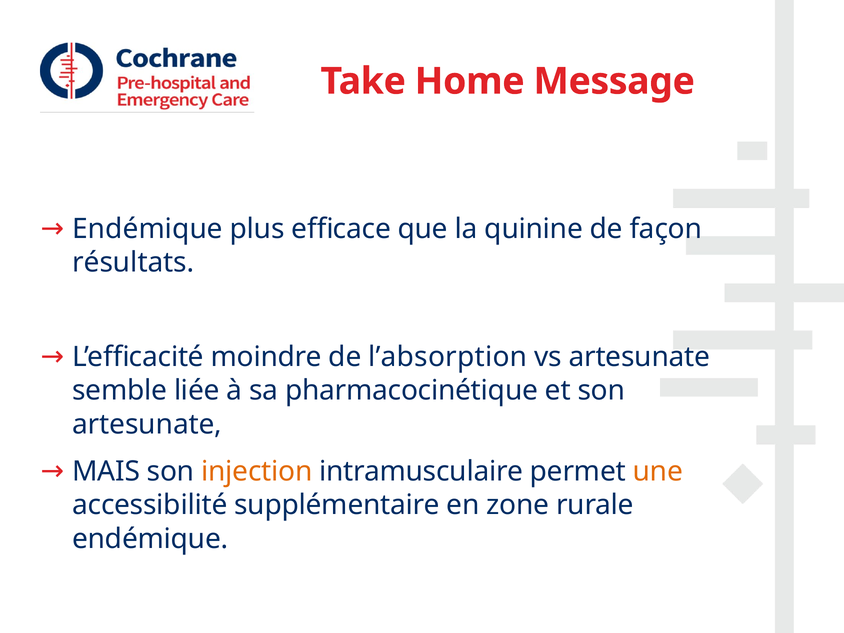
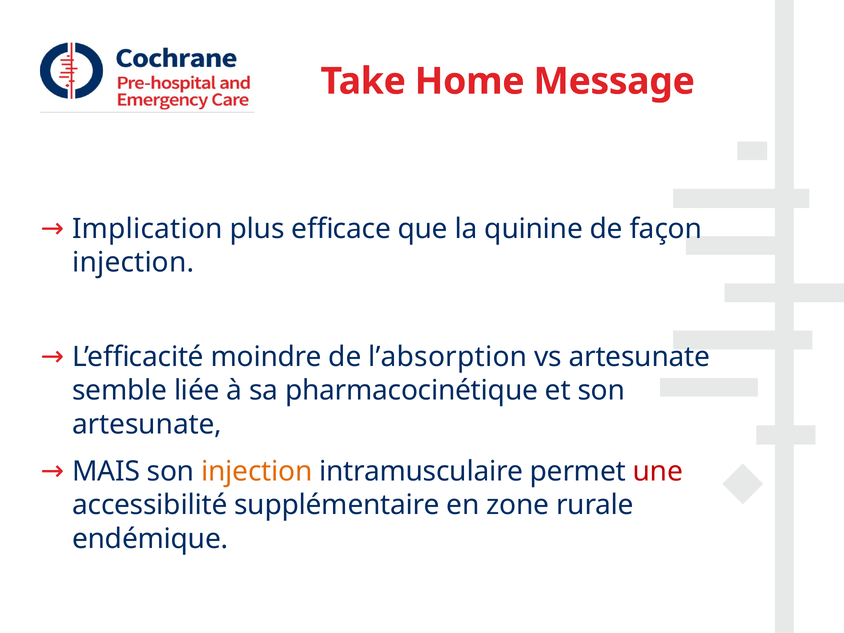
Endémique at (148, 229): Endémique -> Implication
résultats at (133, 263): résultats -> injection
une colour: orange -> red
